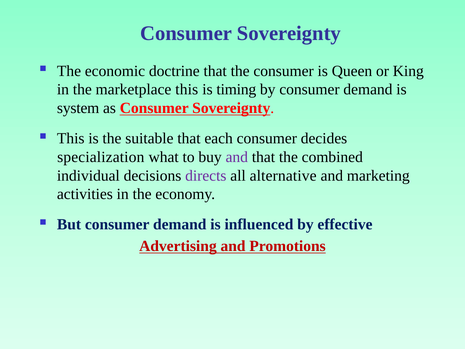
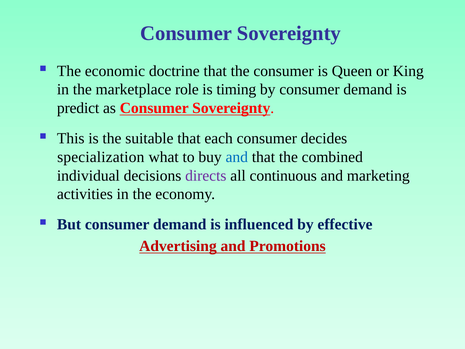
marketplace this: this -> role
system: system -> predict
and at (237, 157) colour: purple -> blue
alternative: alternative -> continuous
